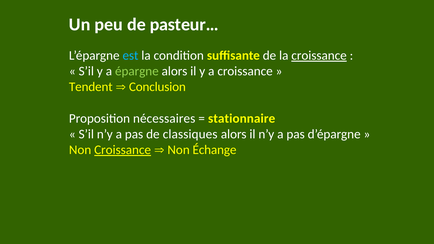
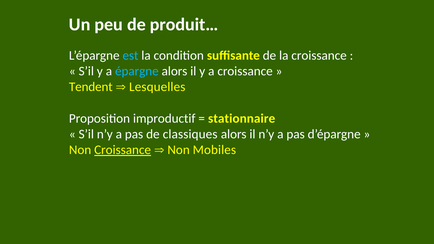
pasteur…: pasteur… -> produit…
croissance at (319, 56) underline: present -> none
épargne colour: light green -> light blue
Conclusion: Conclusion -> Lesquelles
nécessaires: nécessaires -> improductif
Échange: Échange -> Mobiles
